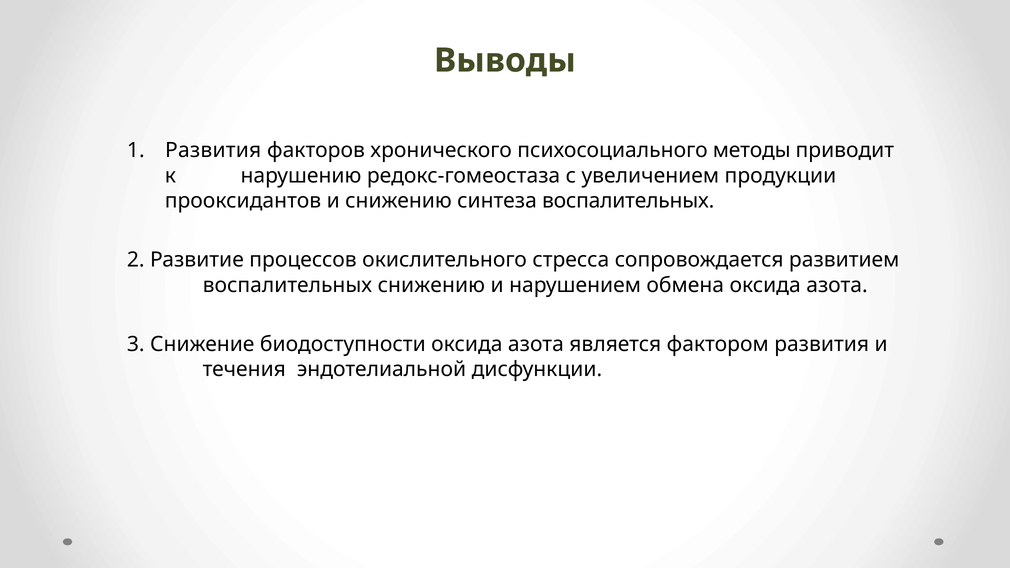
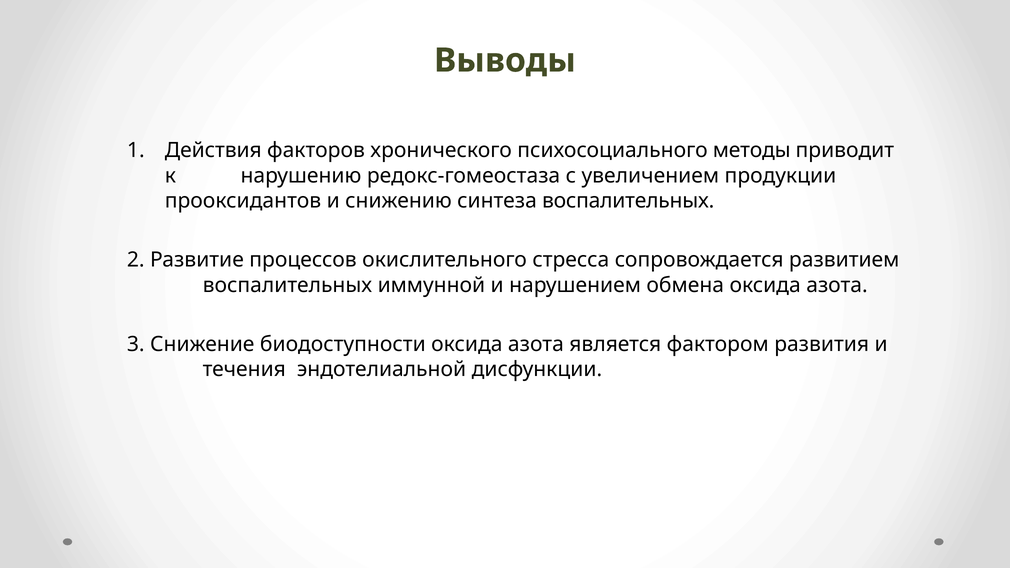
Развития at (213, 150): Развития -> Действия
воспалительных снижению: снижению -> иммунной
